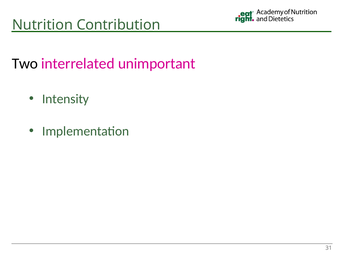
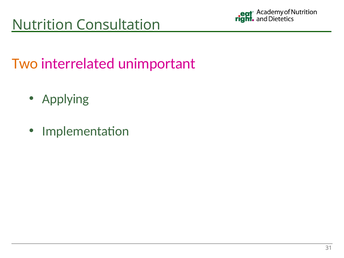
Contribution: Contribution -> Consultation
Two colour: black -> orange
Intensity: Intensity -> Applying
